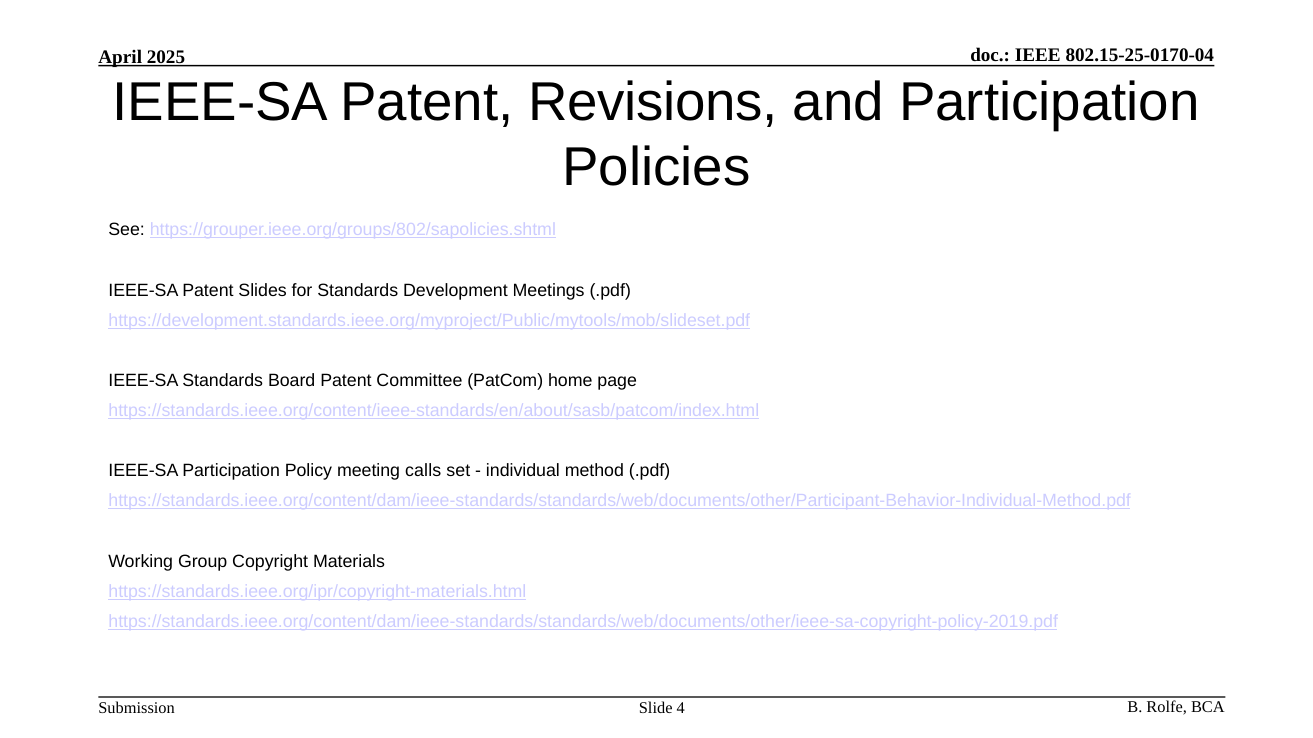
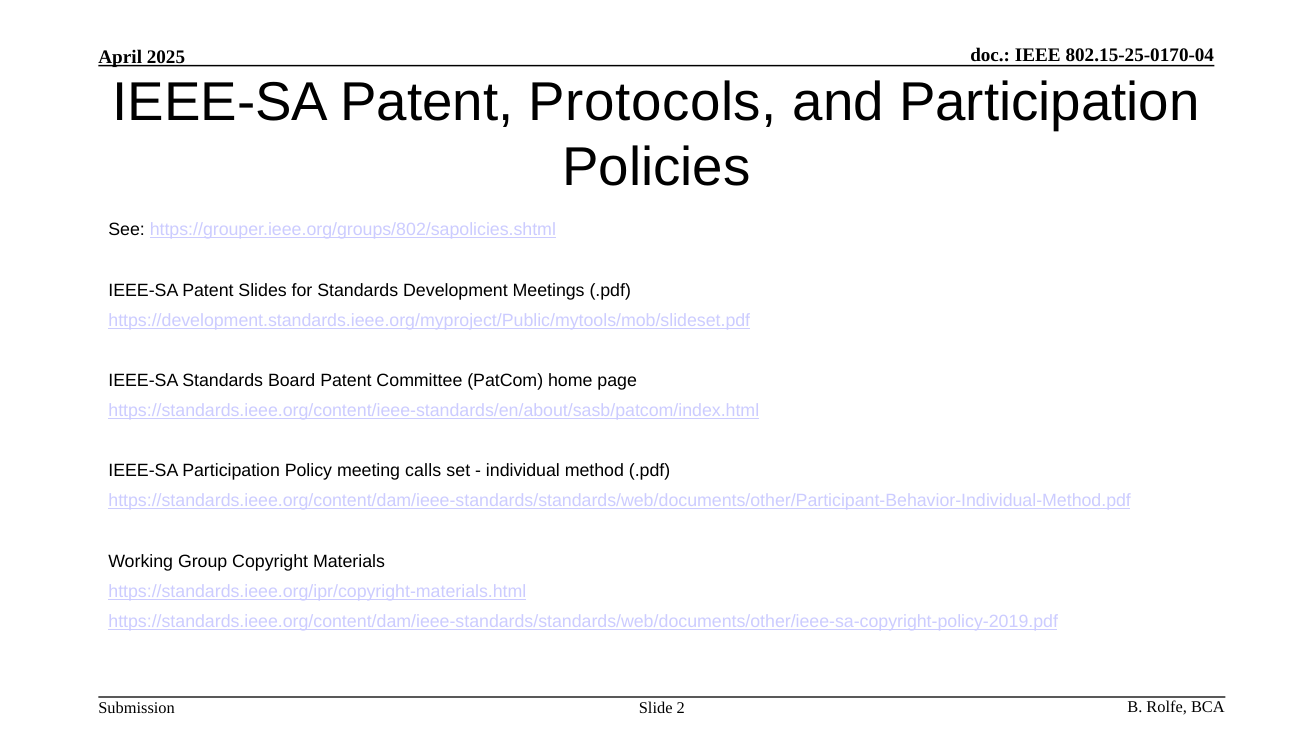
Revisions: Revisions -> Protocols
4: 4 -> 2
